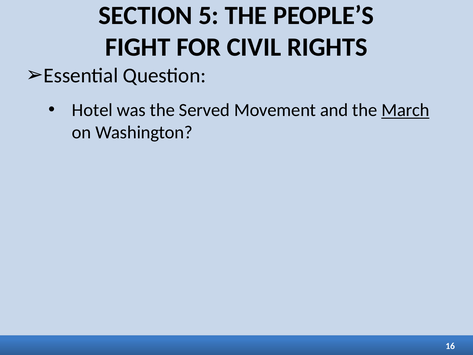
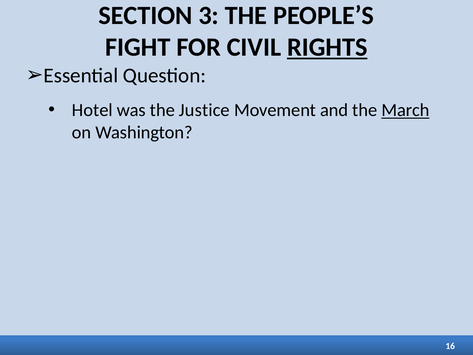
5: 5 -> 3
RIGHTS underline: none -> present
Served: Served -> Justice
